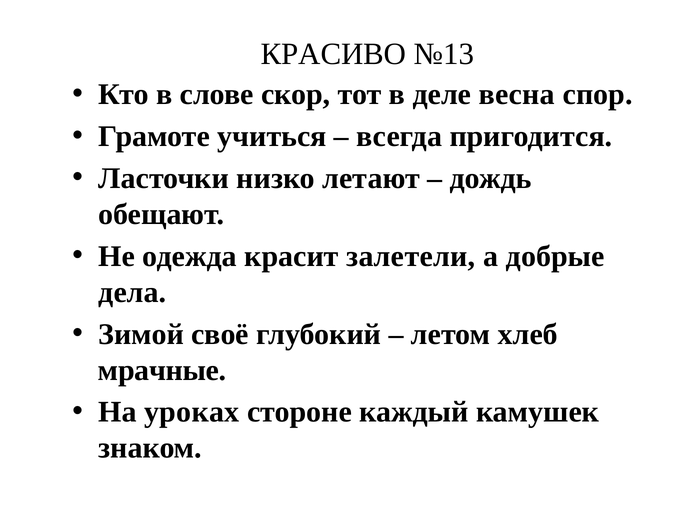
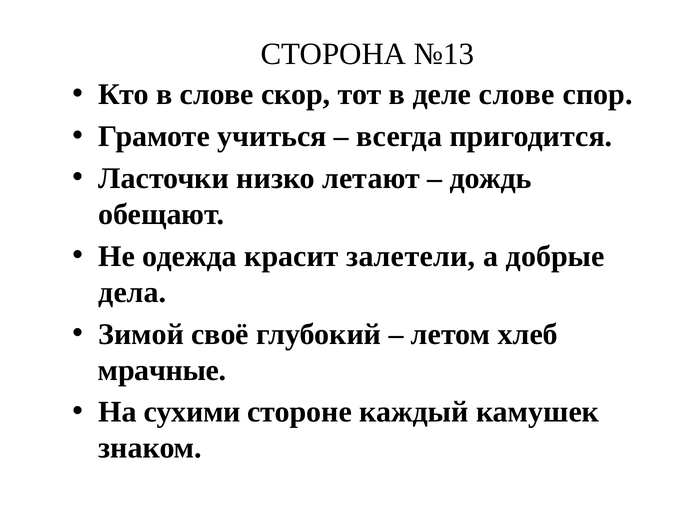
КРАСИВО: КРАСИВО -> СТОРОНА
деле весна: весна -> слове
уроках: уроках -> сухими
